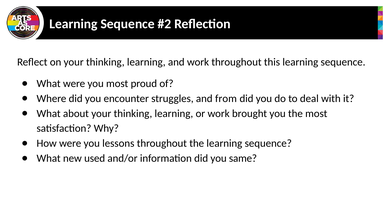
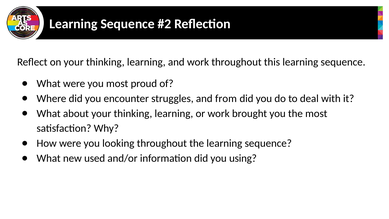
lessons: lessons -> looking
same: same -> using
